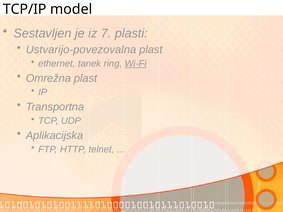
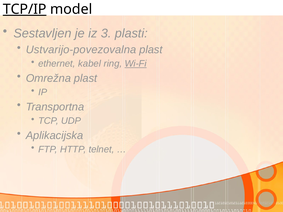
TCP/IP underline: none -> present
7: 7 -> 3
tanek: tanek -> kabel
